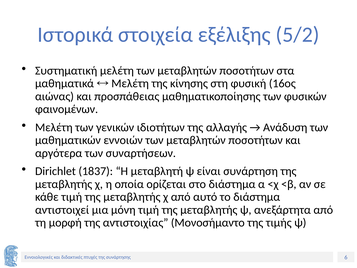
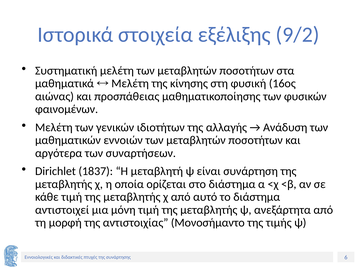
5/2: 5/2 -> 9/2
